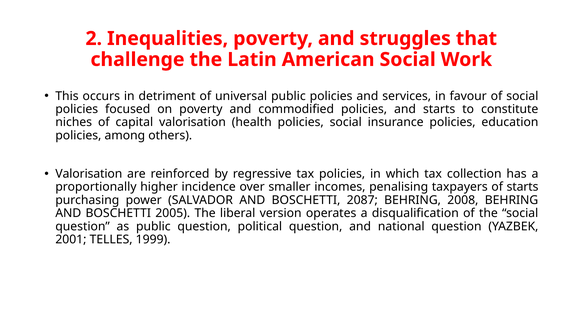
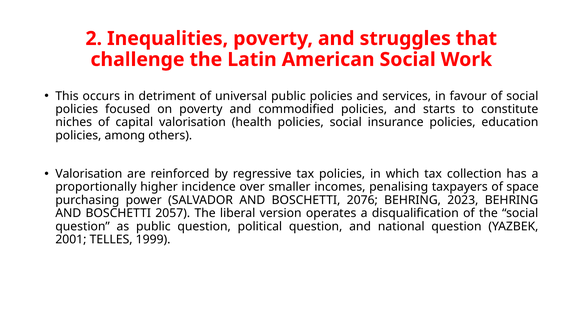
of starts: starts -> space
2087: 2087 -> 2076
2008: 2008 -> 2023
2005: 2005 -> 2057
